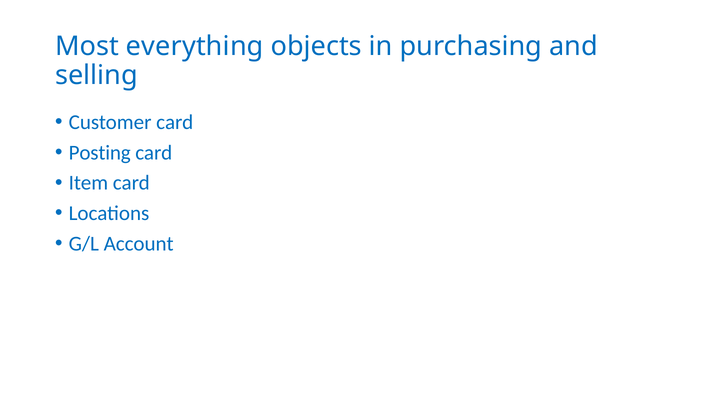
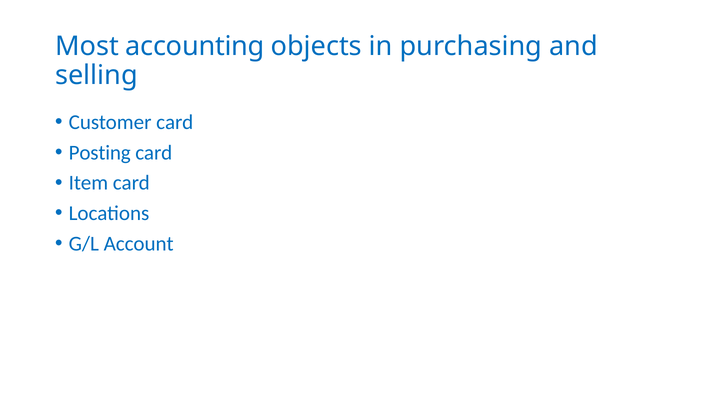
everything: everything -> accounting
